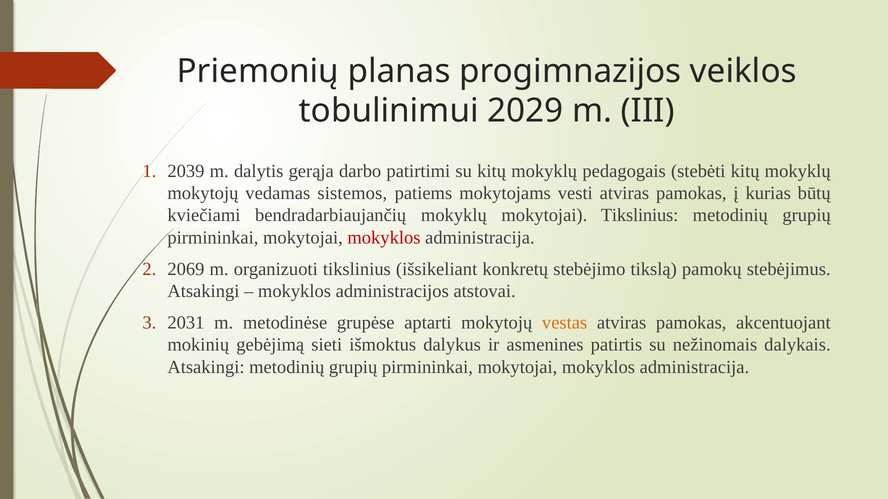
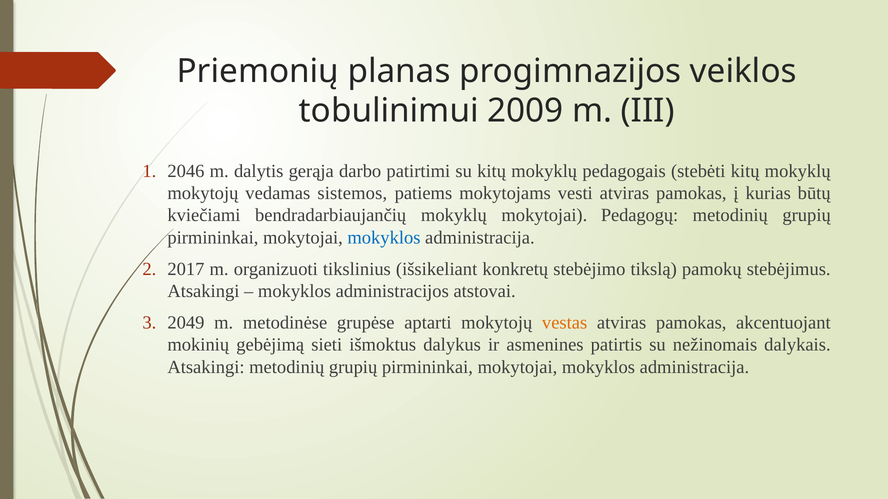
2029: 2029 -> 2009
2039: 2039 -> 2046
mokytojai Tikslinius: Tikslinius -> Pedagogų
mokyklos at (384, 238) colour: red -> blue
2069: 2069 -> 2017
2031: 2031 -> 2049
